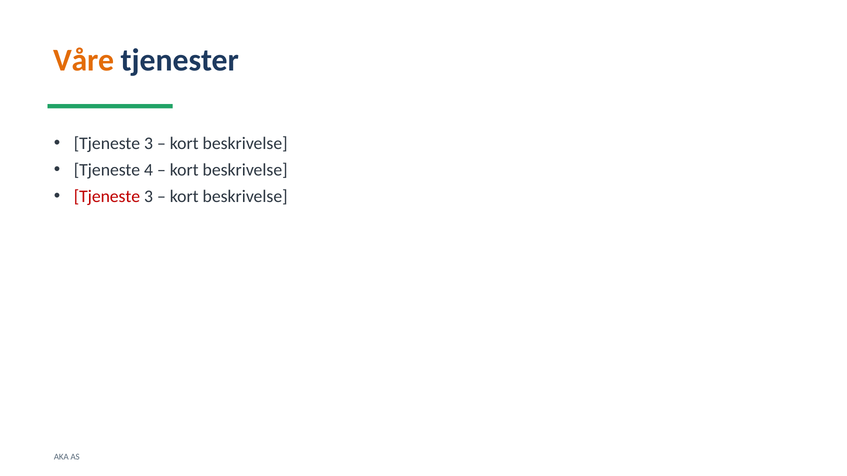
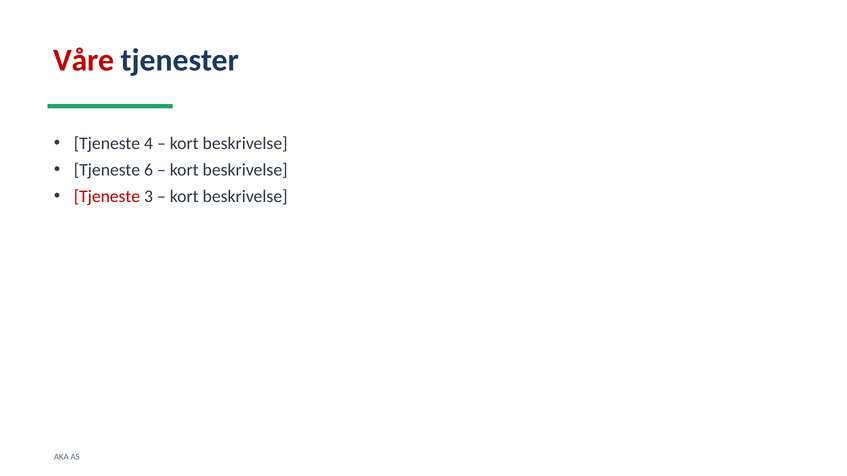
Våre colour: orange -> red
3 at (148, 143): 3 -> 4
4: 4 -> 6
